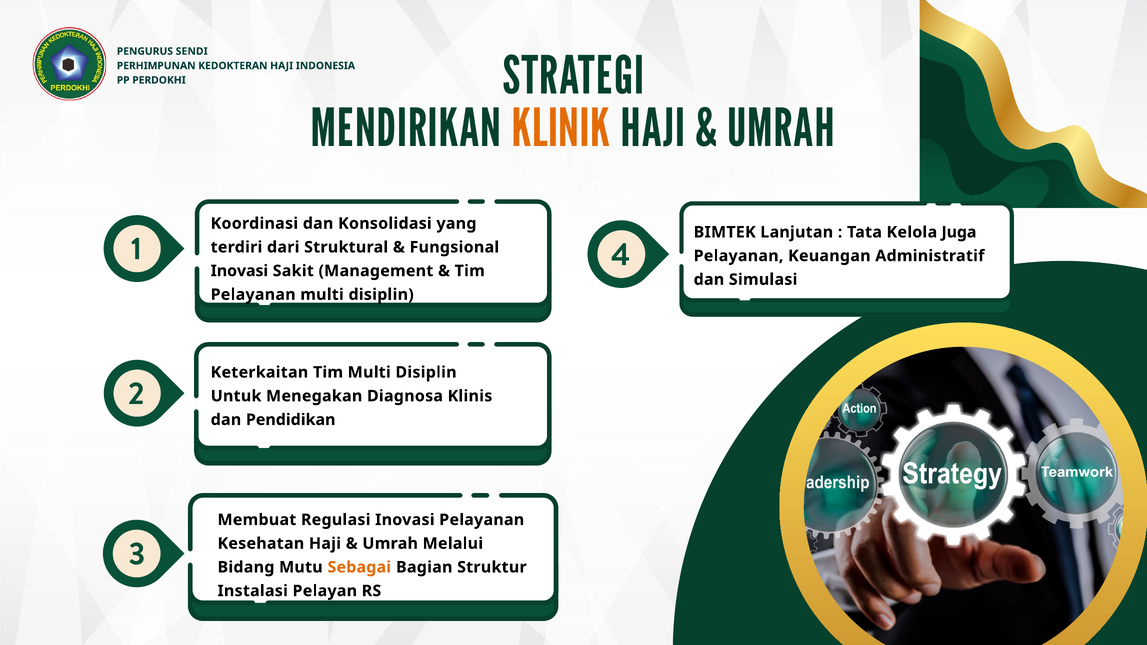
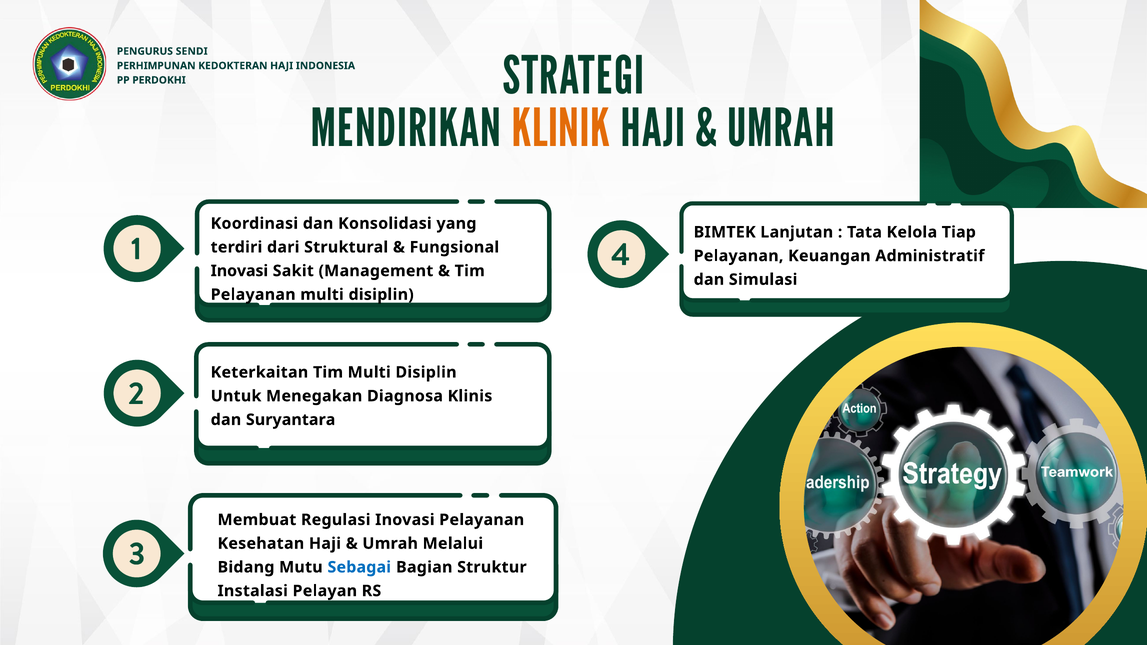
Juga: Juga -> Tiap
Pendidikan: Pendidikan -> Suryantara
Sebagai colour: orange -> blue
